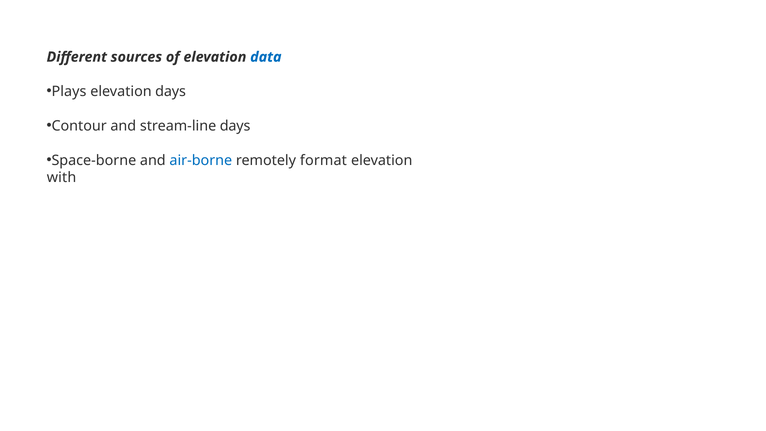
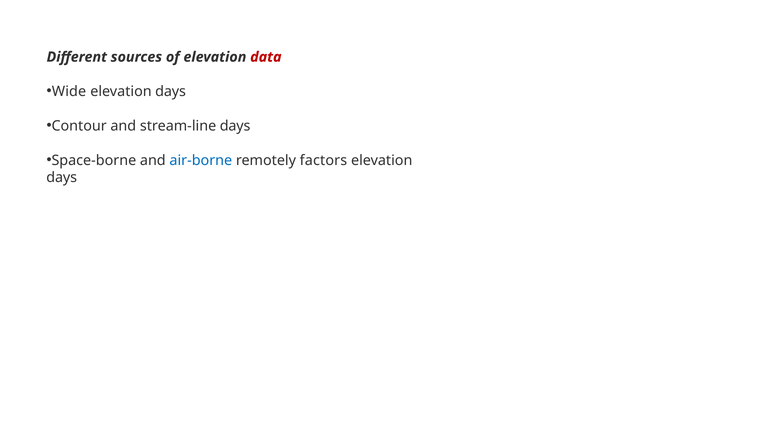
data colour: blue -> red
Plays: Plays -> Wide
format: format -> factors
with at (62, 178): with -> days
